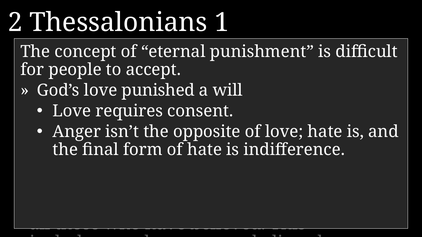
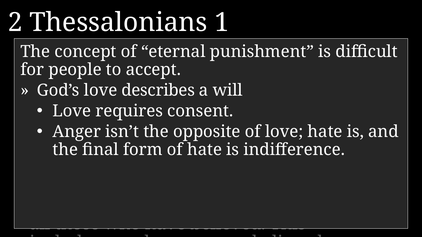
punished at (158, 91): punished -> describes
